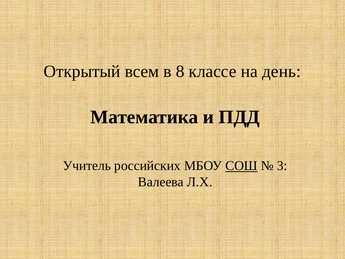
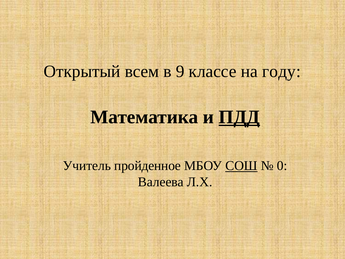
8: 8 -> 9
день: день -> году
ПДД underline: none -> present
российских: российских -> пройденное
3: 3 -> 0
